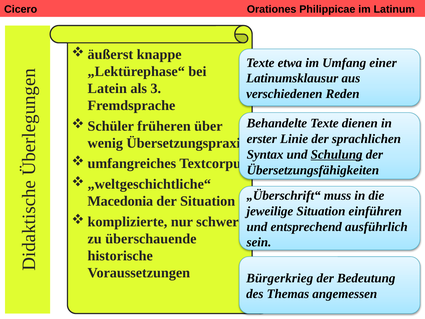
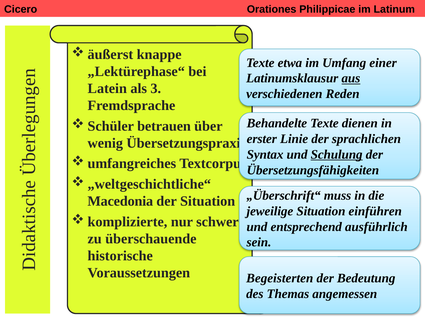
aus underline: none -> present
früheren: früheren -> betrauen
Bürgerkrieg: Bürgerkrieg -> Begeisterten
